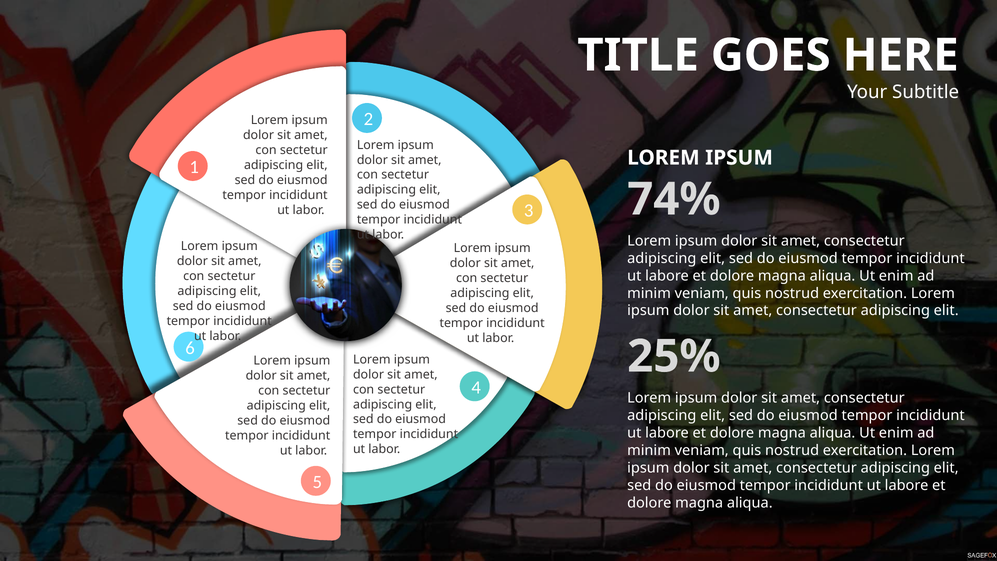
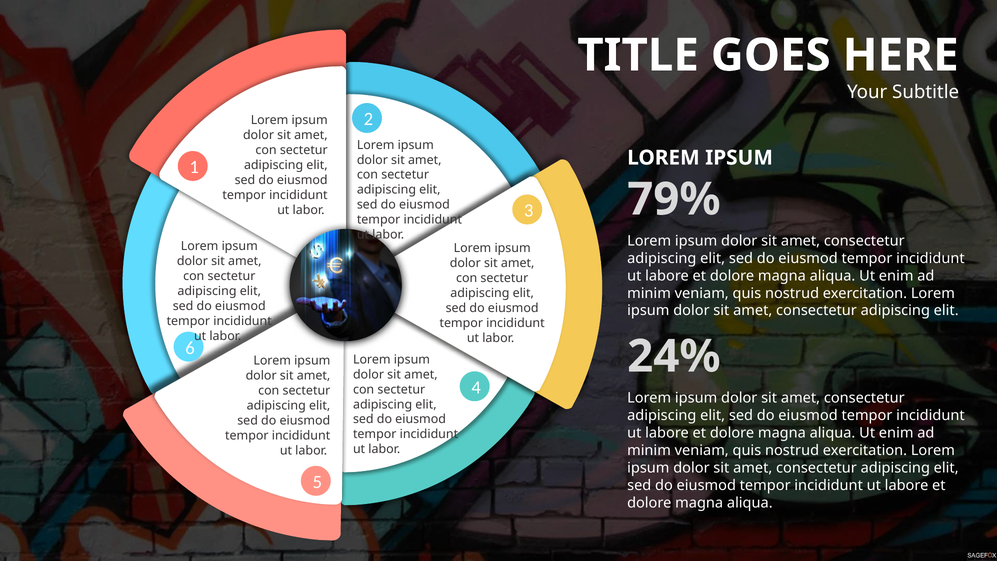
74%: 74% -> 79%
25%: 25% -> 24%
